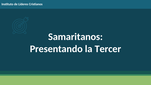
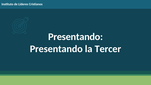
Samaritanos at (76, 37): Samaritanos -> Presentando
